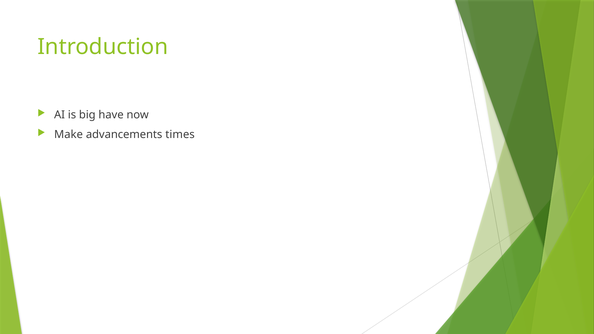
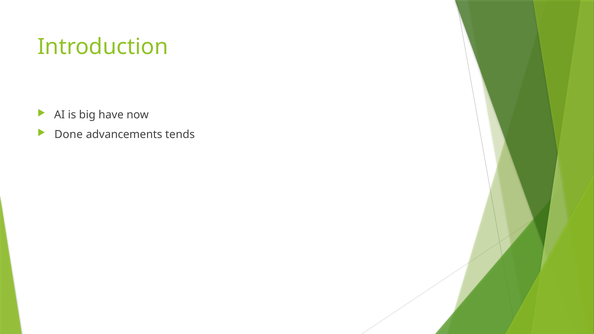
Make: Make -> Done
times: times -> tends
